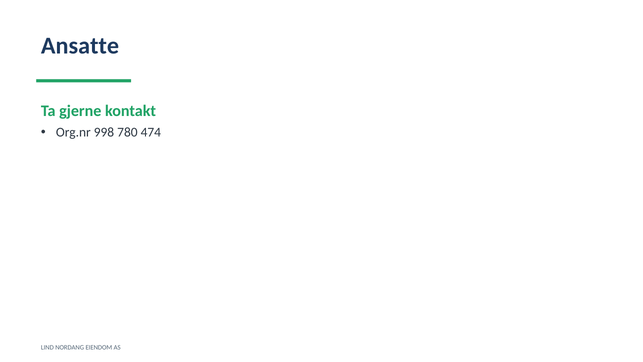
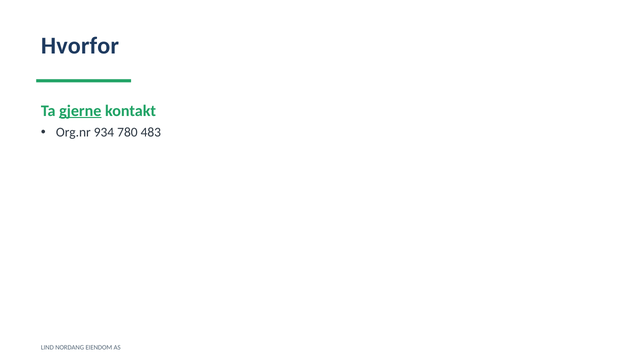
Ansatte: Ansatte -> Hvorfor
gjerne underline: none -> present
998: 998 -> 934
474: 474 -> 483
